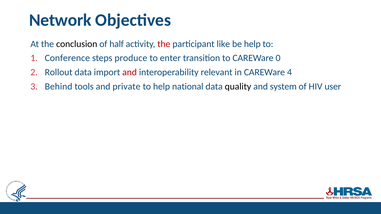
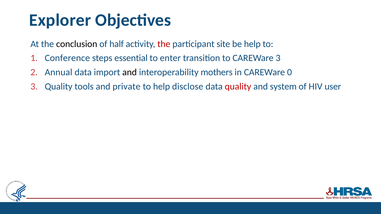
Network: Network -> Explorer
like: like -> site
produce: produce -> essential
CAREWare 0: 0 -> 3
Rollout: Rollout -> Annual
and at (130, 72) colour: red -> black
relevant: relevant -> mothers
4: 4 -> 0
Behind at (59, 87): Behind -> Quality
national: national -> disclose
quality at (238, 87) colour: black -> red
